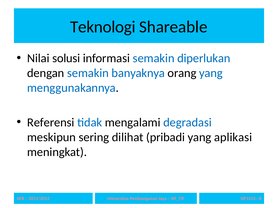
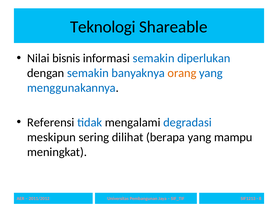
solusi: solusi -> bisnis
orang colour: black -> orange
pribadi: pribadi -> berapa
aplikasi: aplikasi -> mampu
